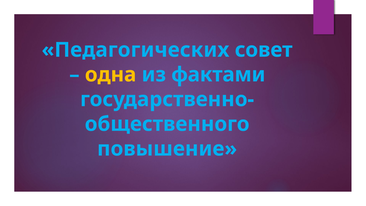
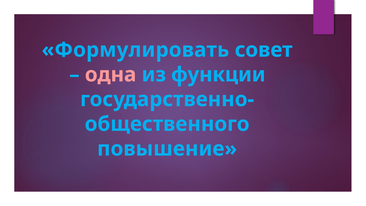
Педагогических: Педагогических -> Формулировать
одна colour: yellow -> pink
фактами: фактами -> функции
